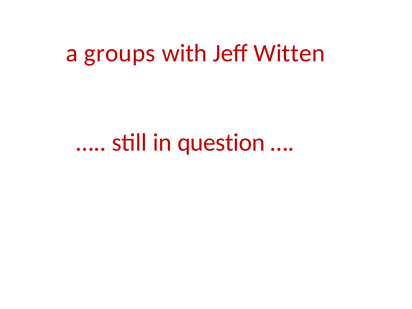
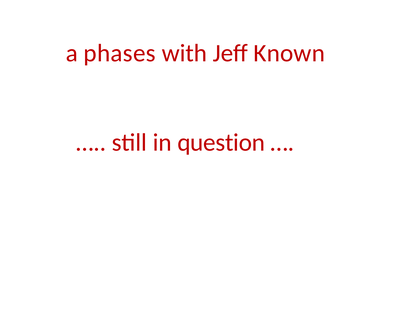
groups: groups -> phases
Witten: Witten -> Known
